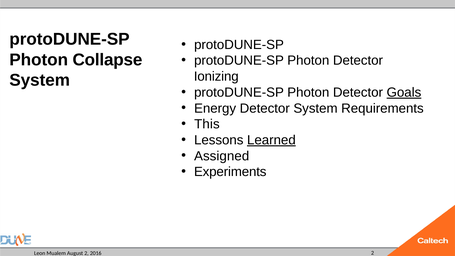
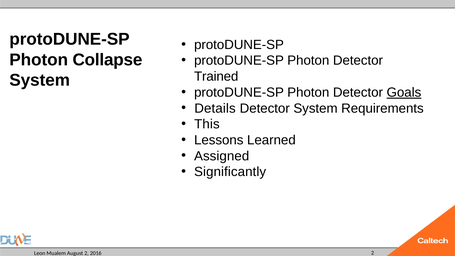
Ionizing: Ionizing -> Trained
Energy: Energy -> Details
Learned underline: present -> none
Experiments: Experiments -> Significantly
